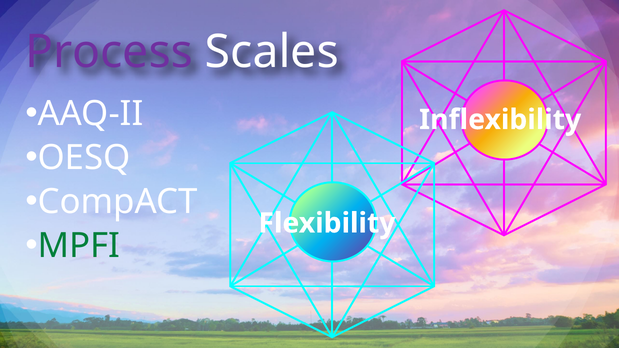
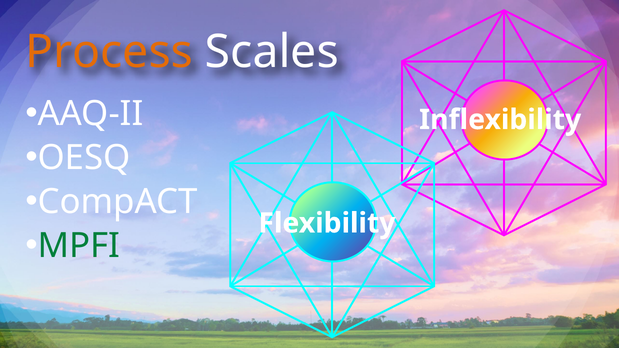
Process colour: purple -> orange
